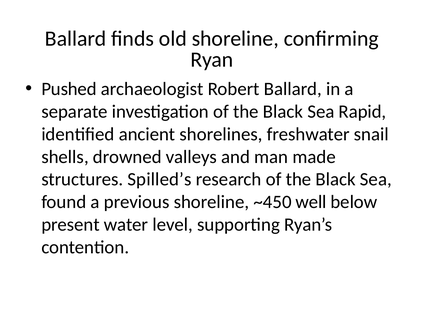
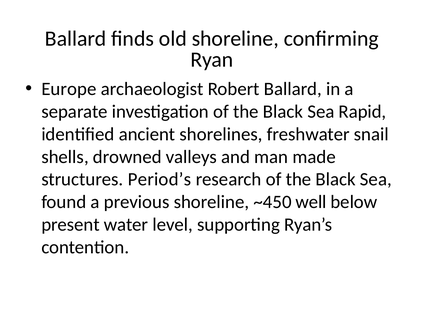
Pushed: Pushed -> Europe
Spilled’s: Spilled’s -> Period’s
